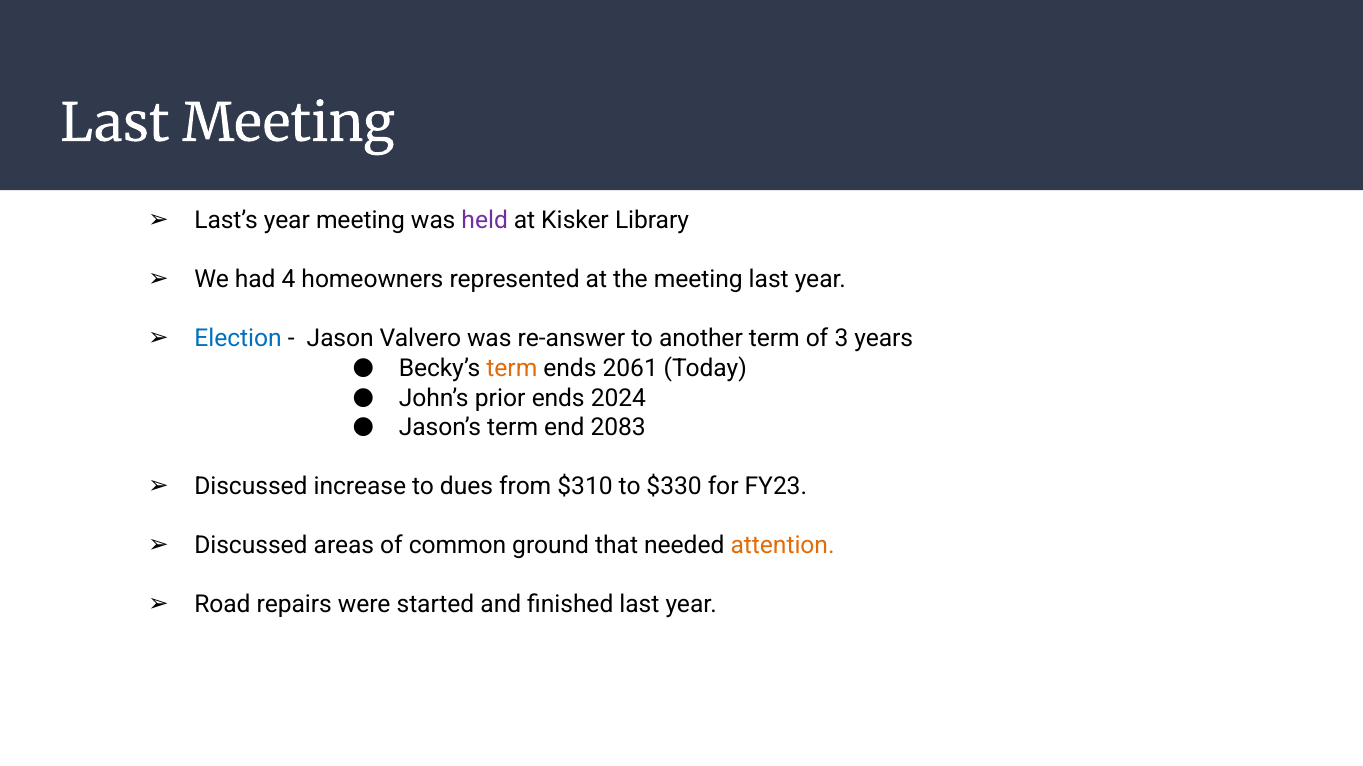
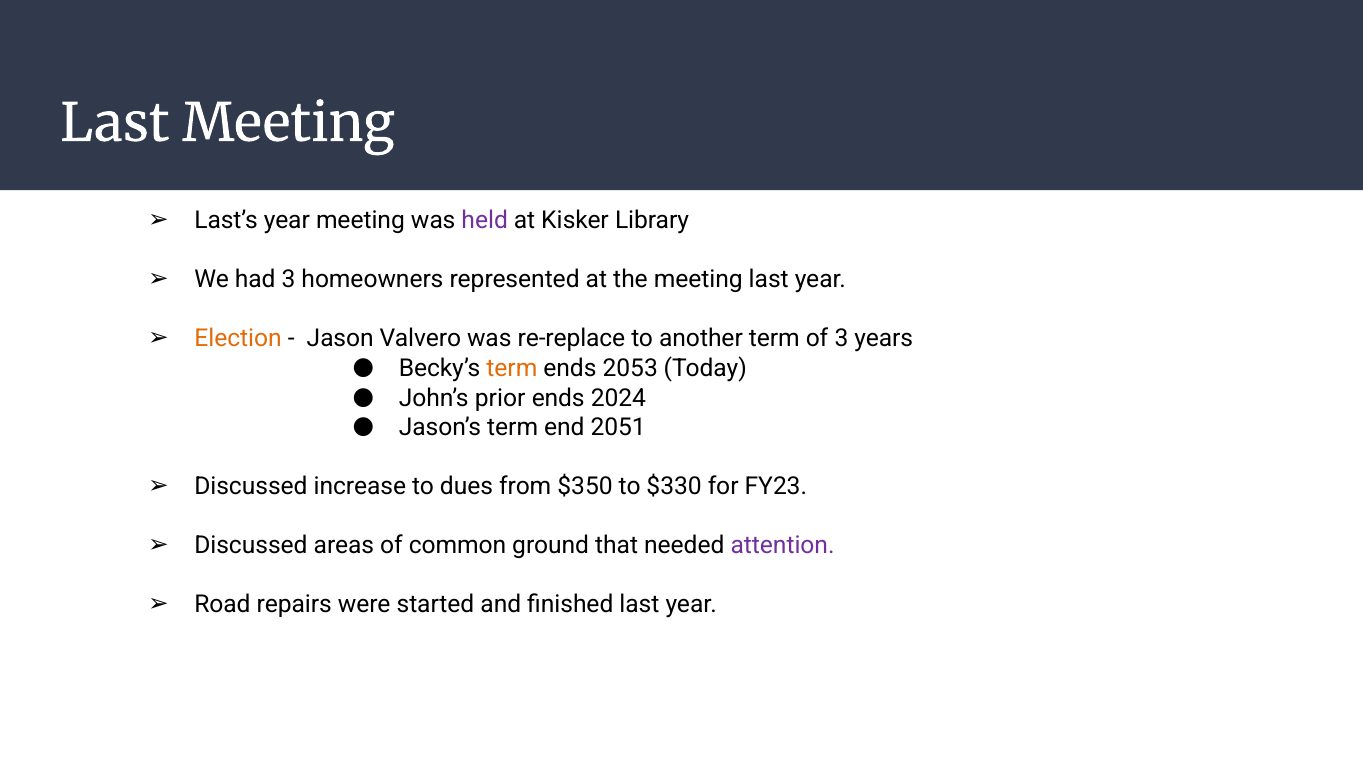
had 4: 4 -> 3
Election colour: blue -> orange
re-answer: re-answer -> re-replace
2061: 2061 -> 2053
2083: 2083 -> 2051
$310: $310 -> $350
attention colour: orange -> purple
